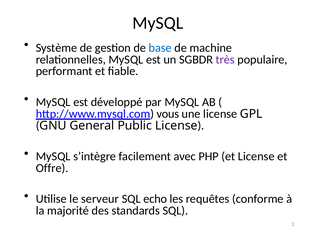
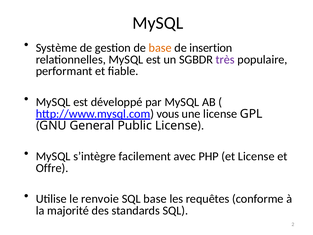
base at (160, 48) colour: blue -> orange
machine: machine -> insertion
serveur: serveur -> renvoie
SQL echo: echo -> base
